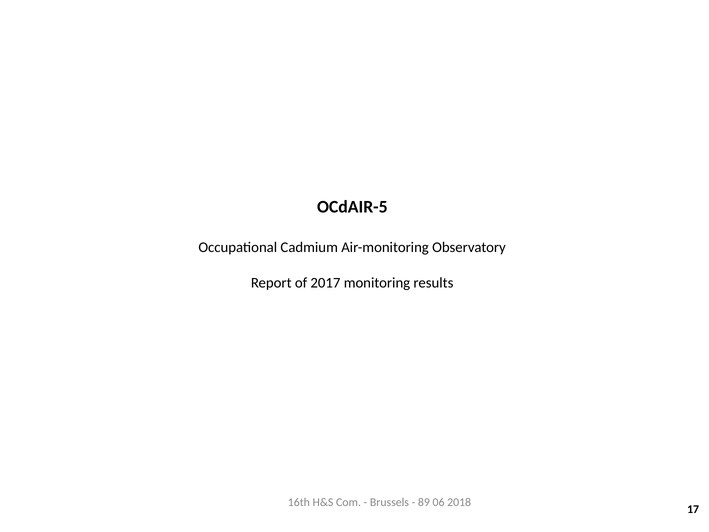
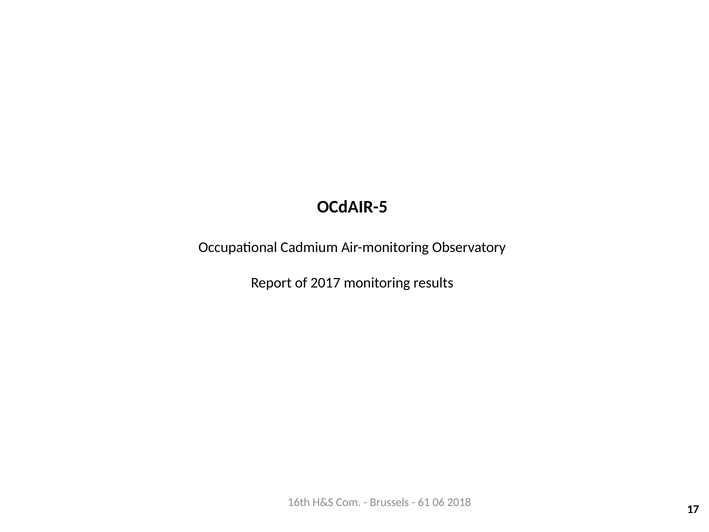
89: 89 -> 61
